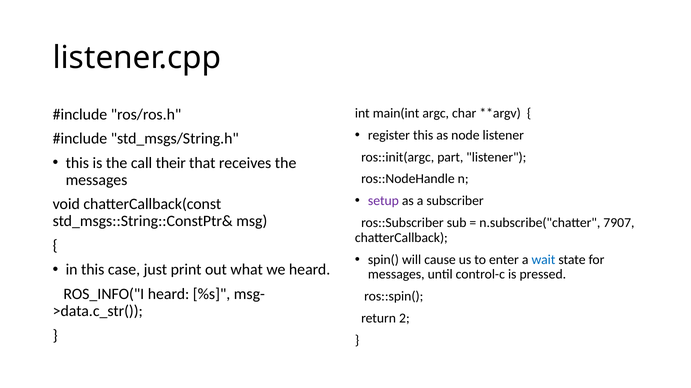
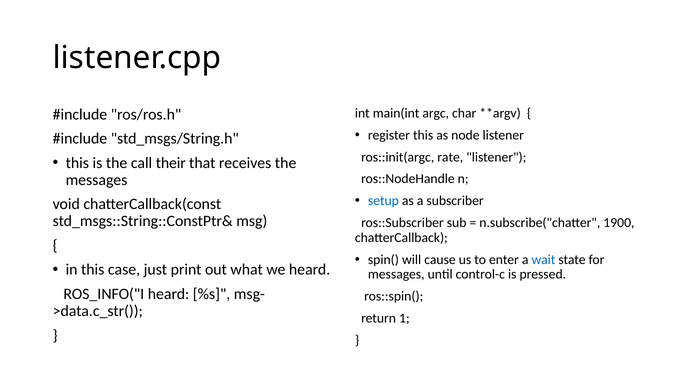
part: part -> rate
setup colour: purple -> blue
7907: 7907 -> 1900
2: 2 -> 1
